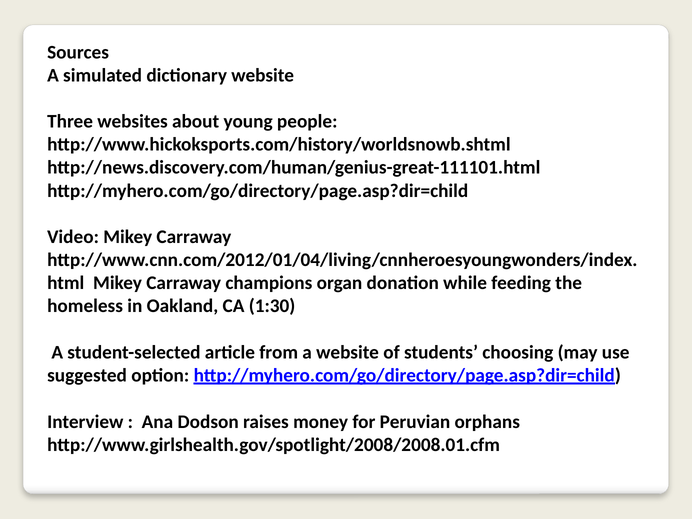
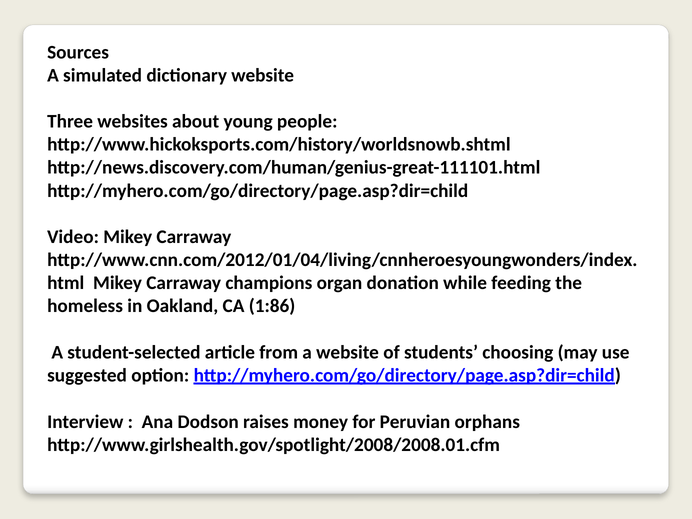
1:30: 1:30 -> 1:86
